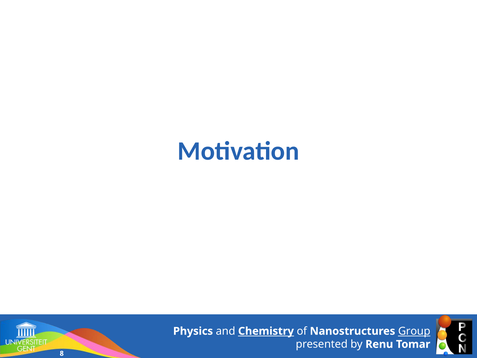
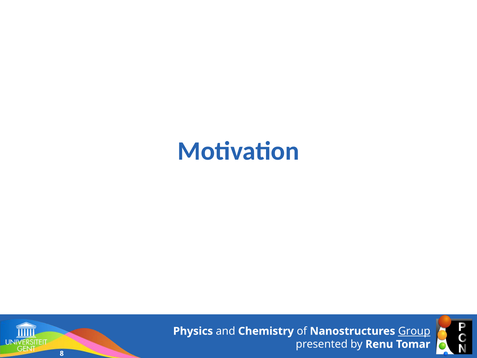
Chemistry underline: present -> none
